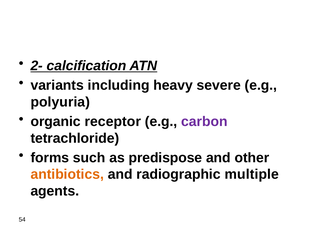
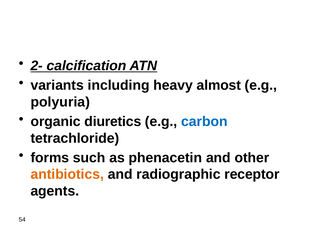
severe: severe -> almost
receptor: receptor -> diuretics
carbon colour: purple -> blue
predispose: predispose -> phenacetin
multiple: multiple -> receptor
